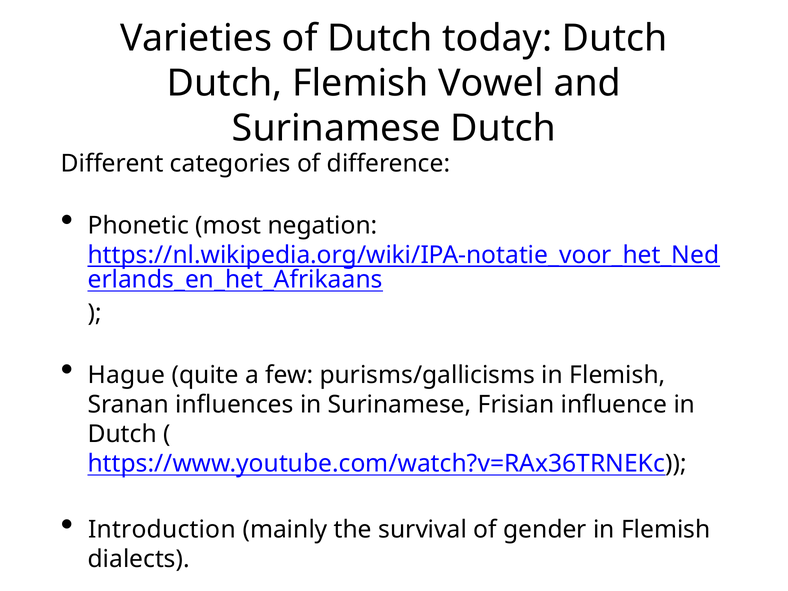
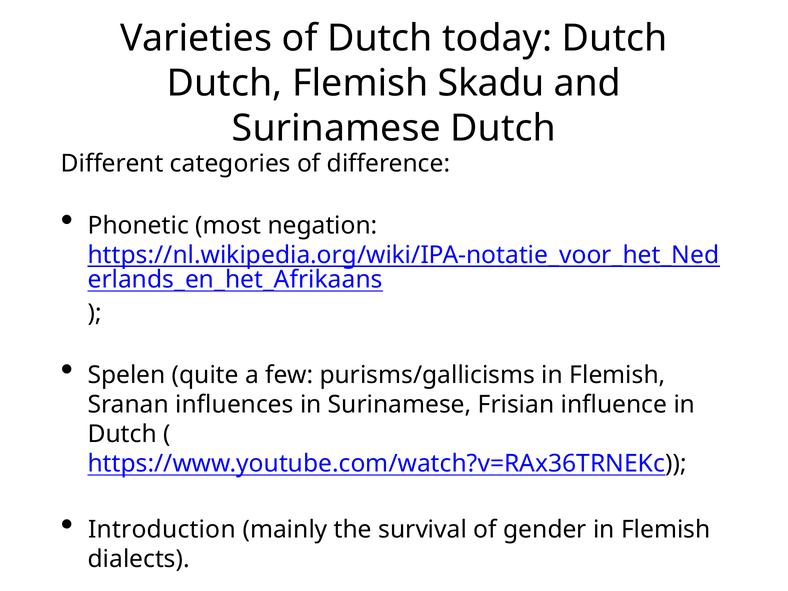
Vowel: Vowel -> Skadu
Hague: Hague -> Spelen
